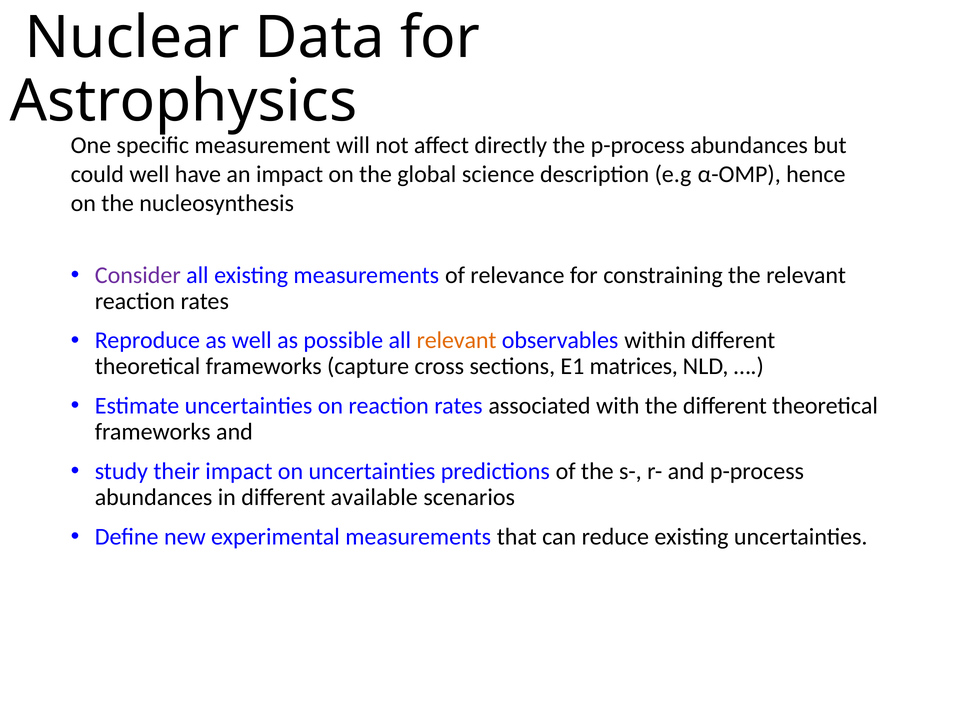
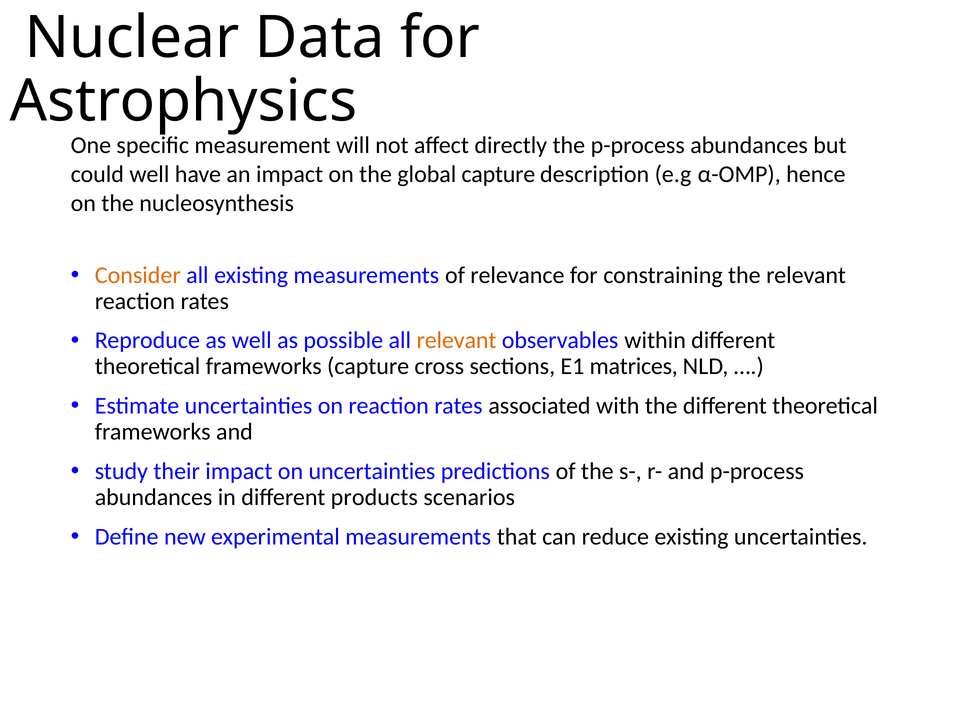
global science: science -> capture
Consider colour: purple -> orange
available: available -> products
